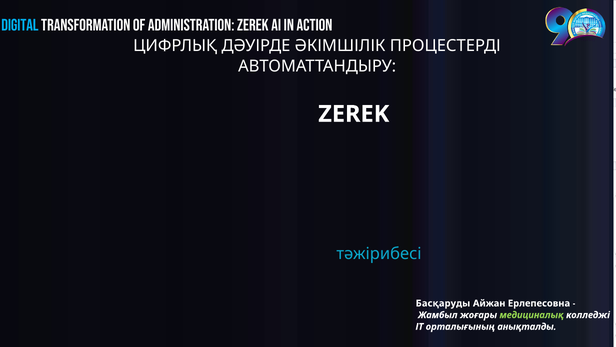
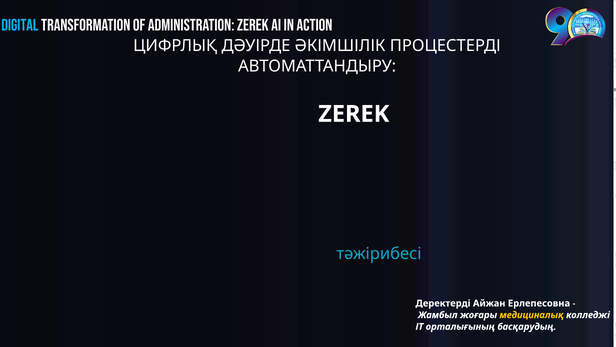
Басқаруды: Басқаруды -> Деректерді
медициналық colour: light green -> yellow
анықталды: анықталды -> басқарудың
